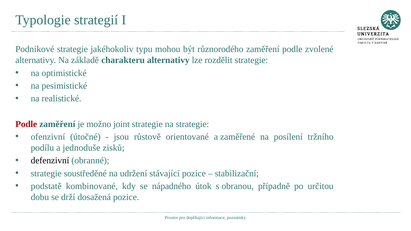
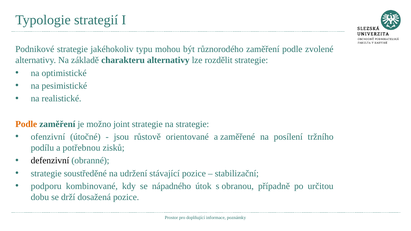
Podle at (26, 124) colour: red -> orange
jednoduše: jednoduše -> potřebnou
podstatě: podstatě -> podporu
